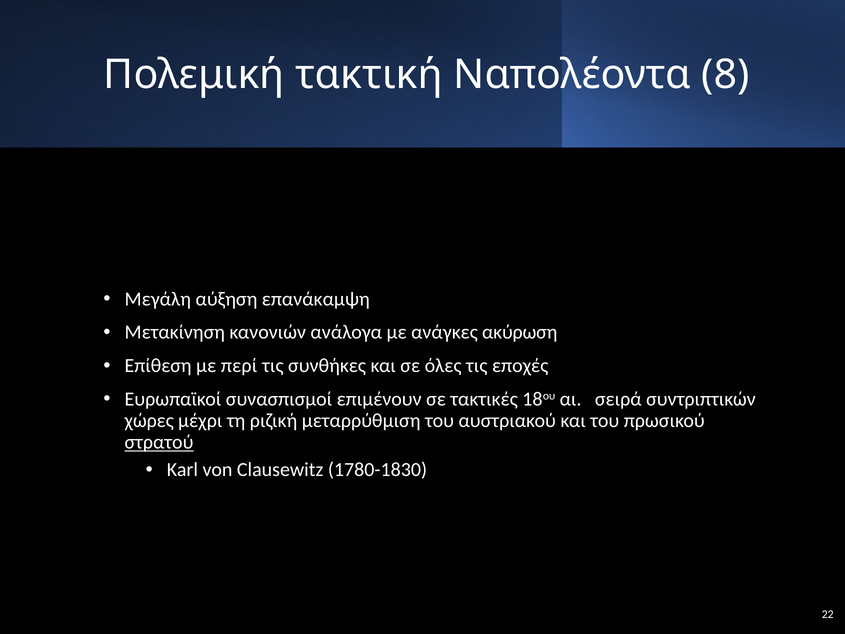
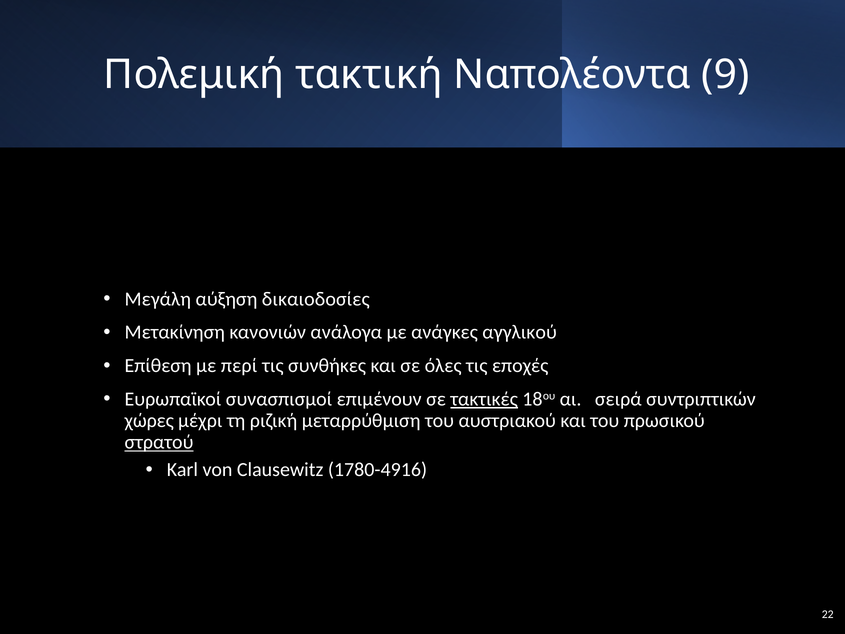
8: 8 -> 9
επανάκαμψη: επανάκαμψη -> δικαιοδοσίες
ακύρωση: ακύρωση -> αγγλικού
τακτικές underline: none -> present
1780-1830: 1780-1830 -> 1780-4916
